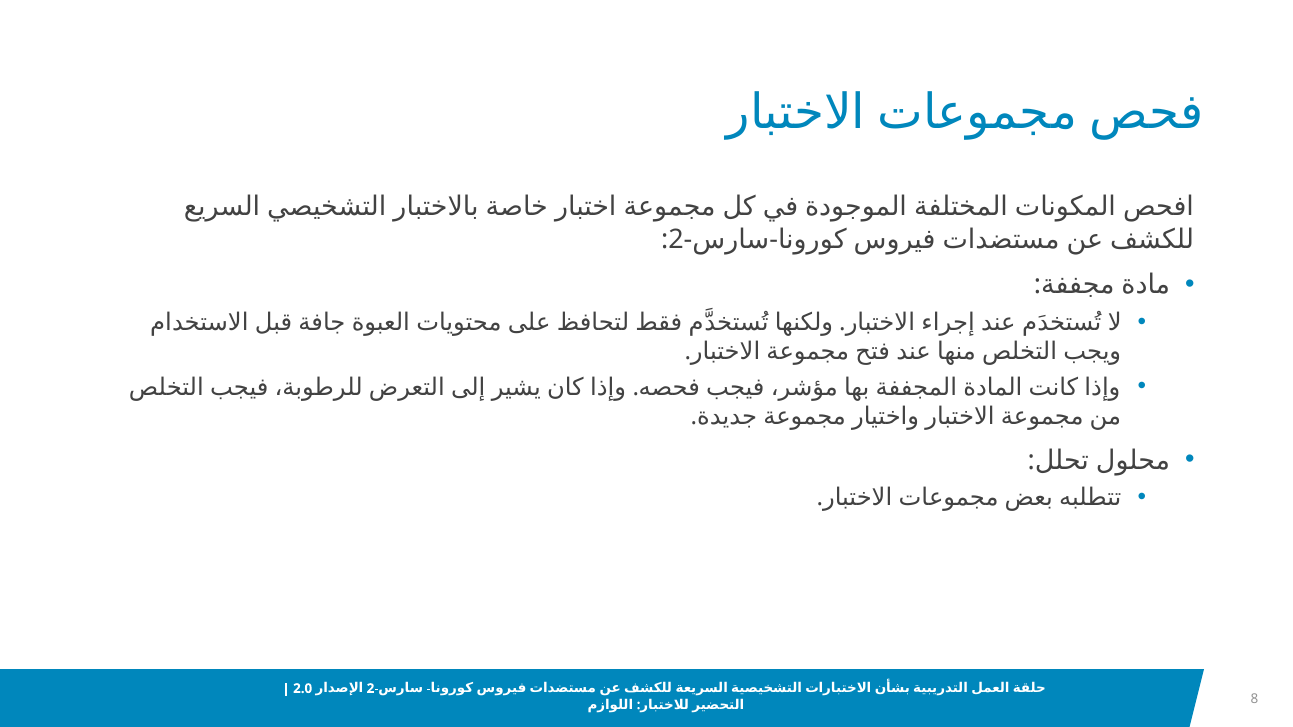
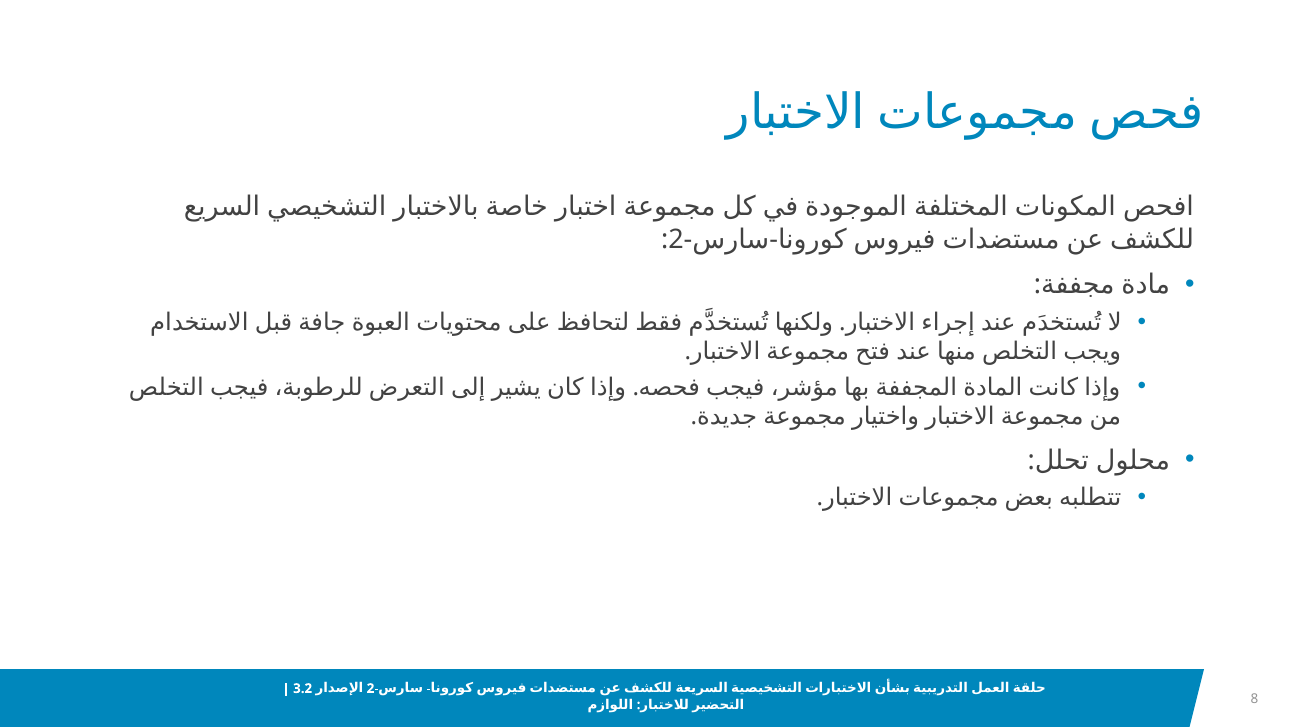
2.0: 2.0 -> 3.2
